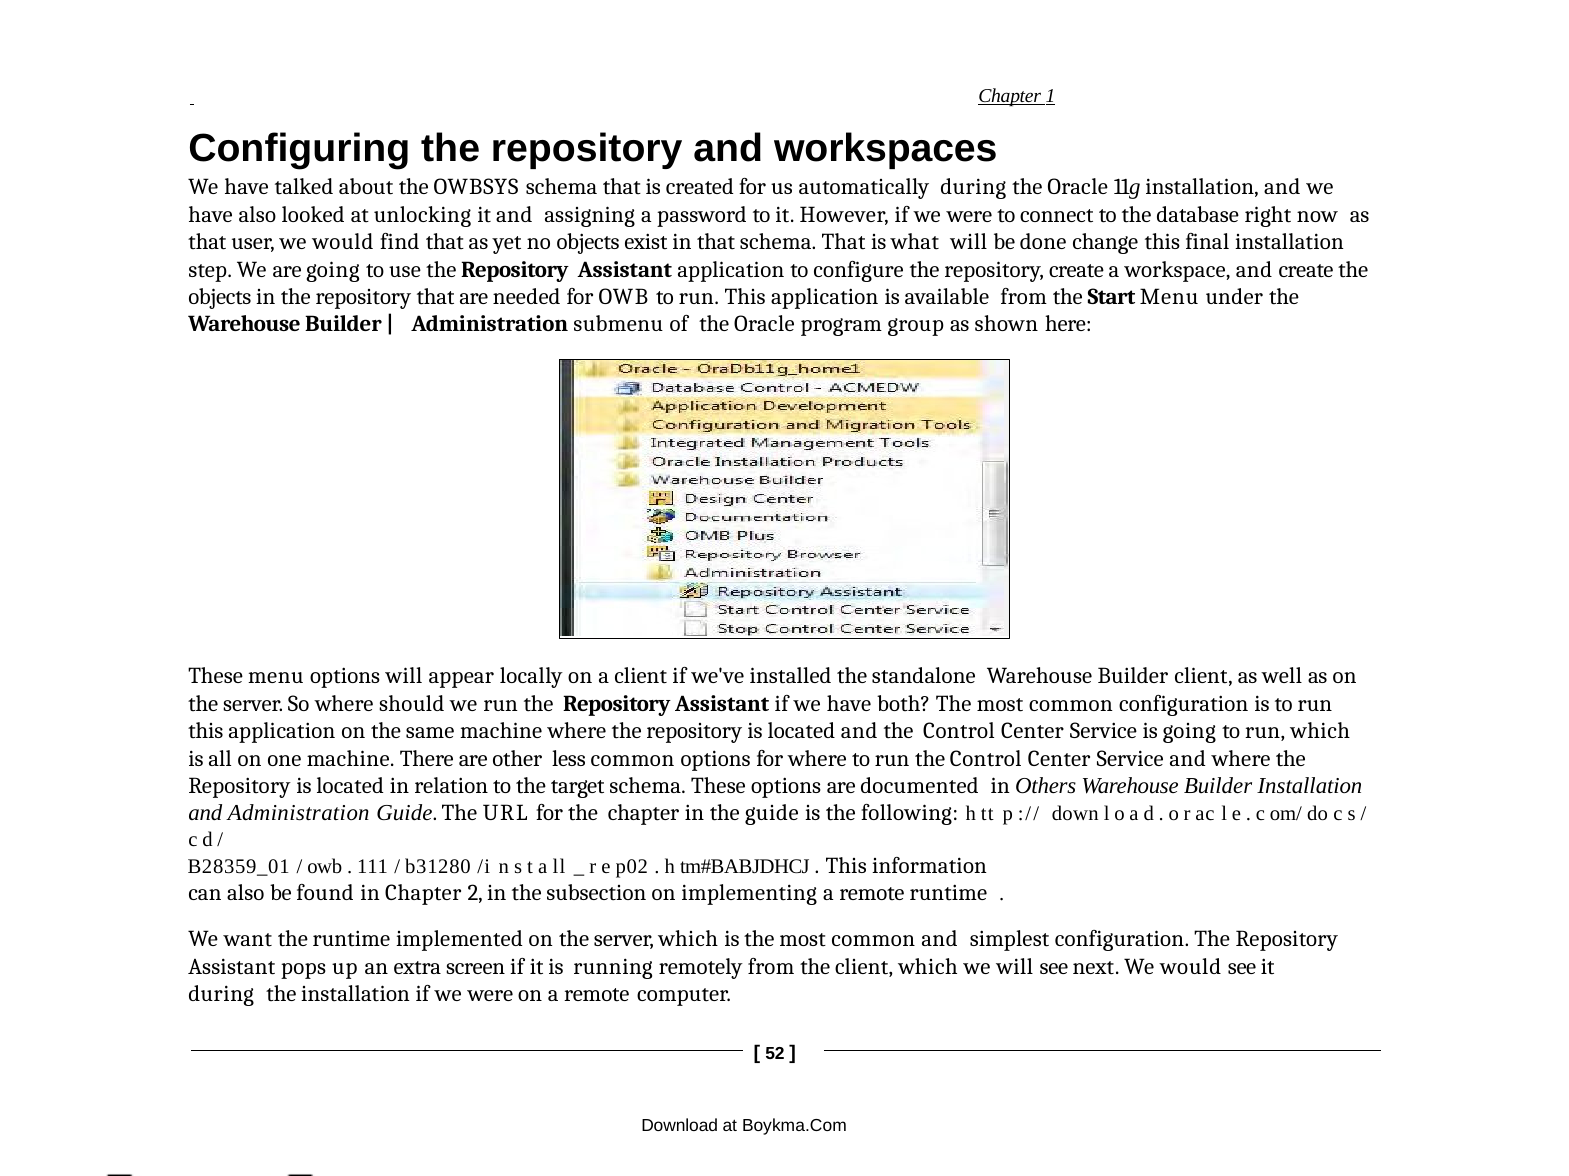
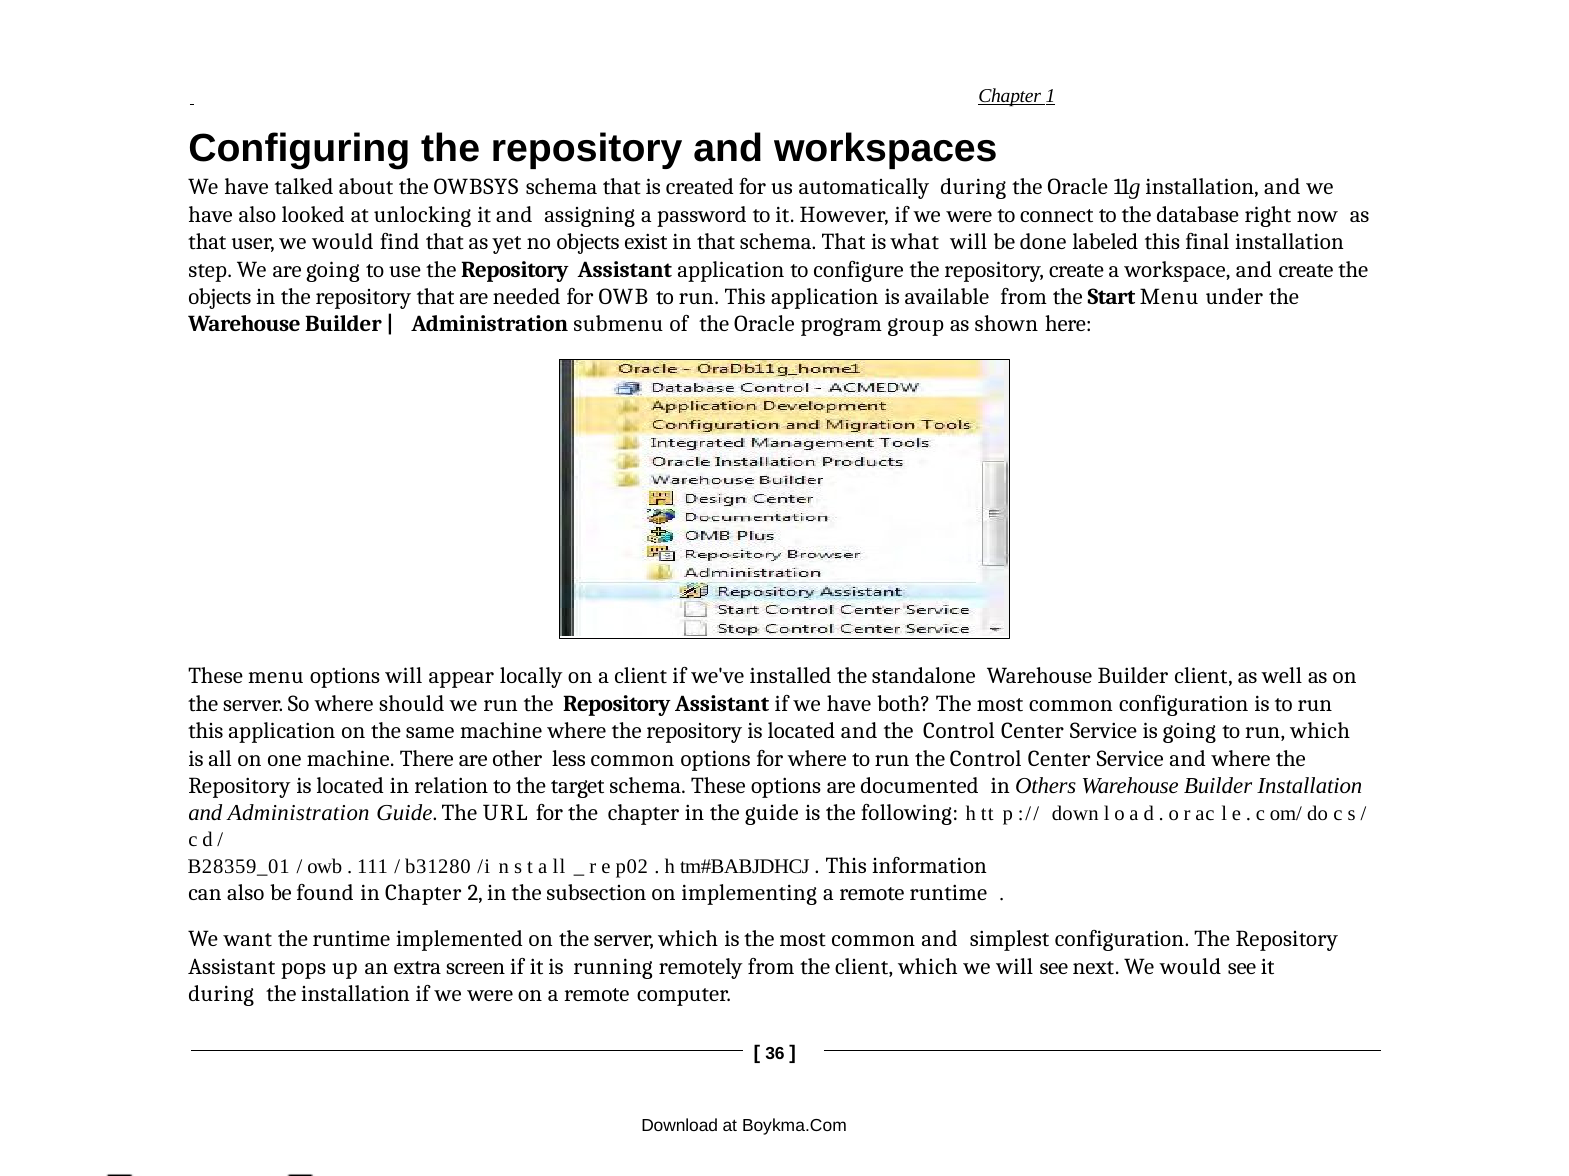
change: change -> labeled
52: 52 -> 36
